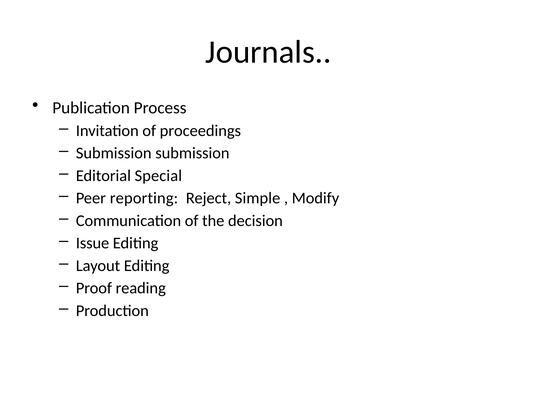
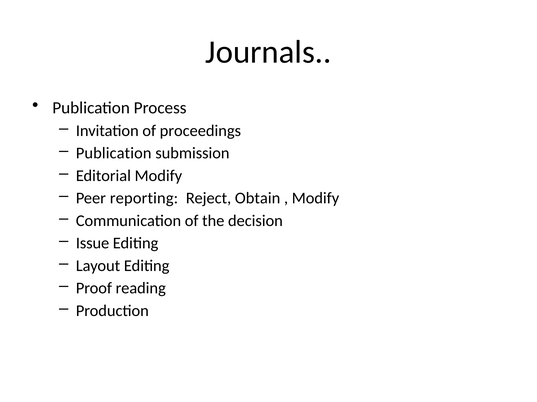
Submission at (114, 154): Submission -> Publication
Editorial Special: Special -> Modify
Simple: Simple -> Obtain
